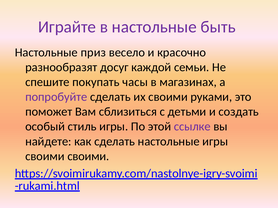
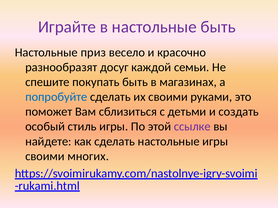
покупать часы: часы -> быть
попробуйте colour: purple -> blue
своими своими: своими -> многих
